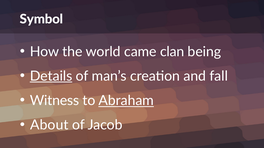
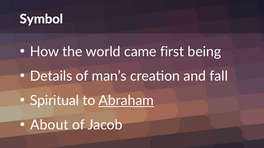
clan: clan -> first
Details underline: present -> none
Witness: Witness -> Spiritual
